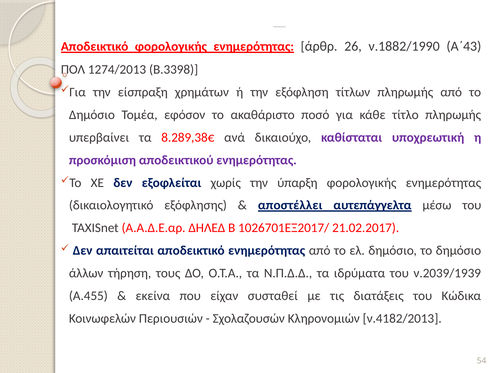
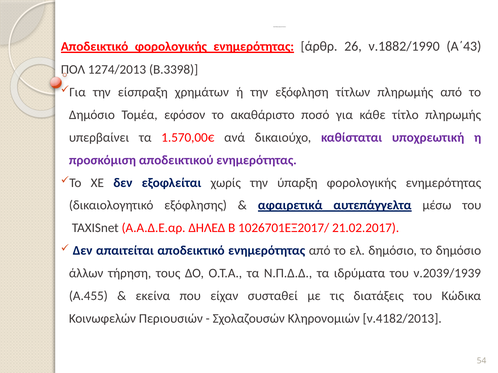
8.289,38€: 8.289,38€ -> 1.570,00€
αποστέλλει: αποστέλλει -> αφαιρετικά
